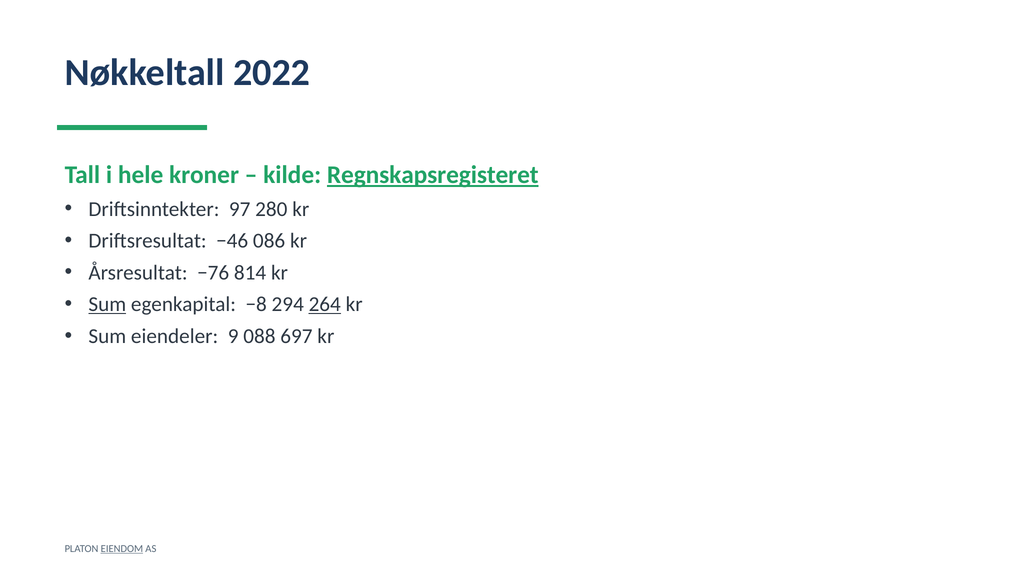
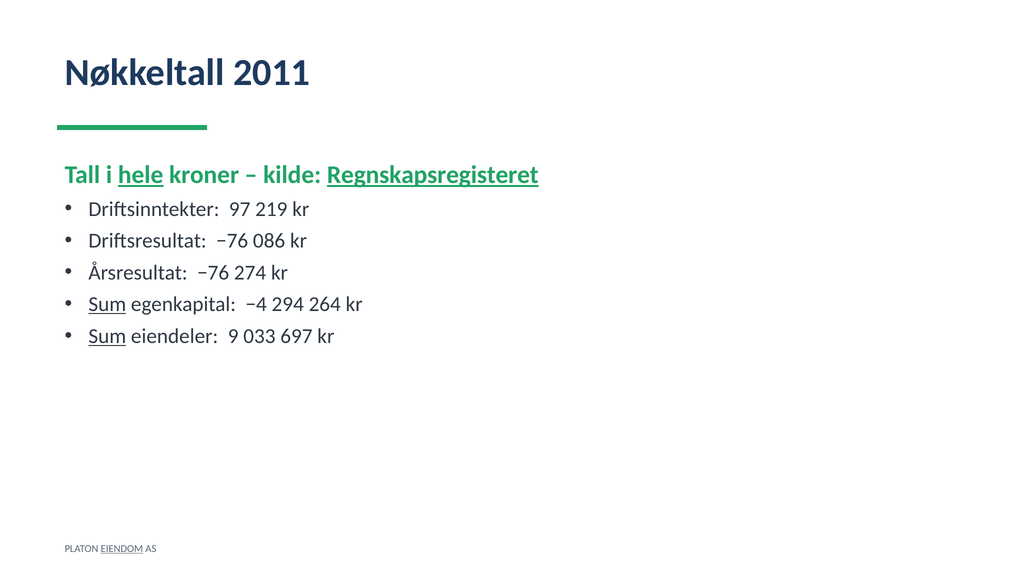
2022: 2022 -> 2011
hele underline: none -> present
280: 280 -> 219
Driftsresultat −46: −46 -> −76
814: 814 -> 274
−8: −8 -> −4
264 underline: present -> none
Sum at (107, 336) underline: none -> present
088: 088 -> 033
